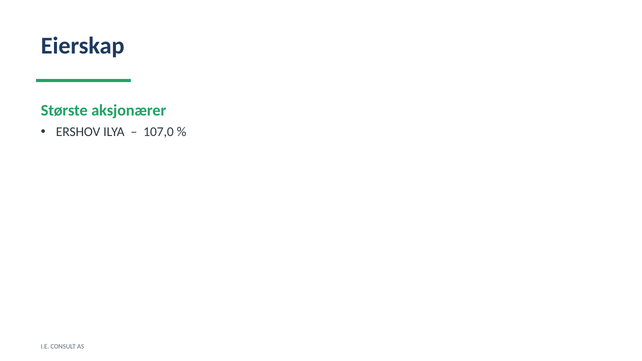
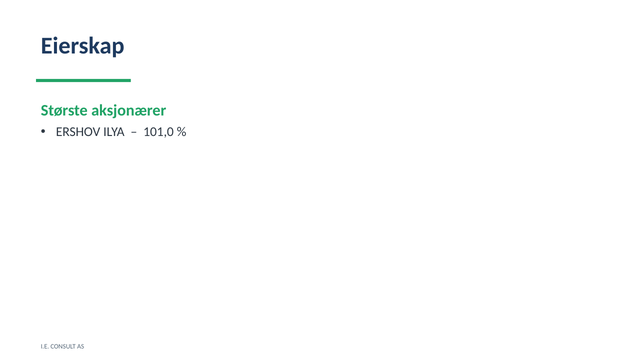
107,0: 107,0 -> 101,0
